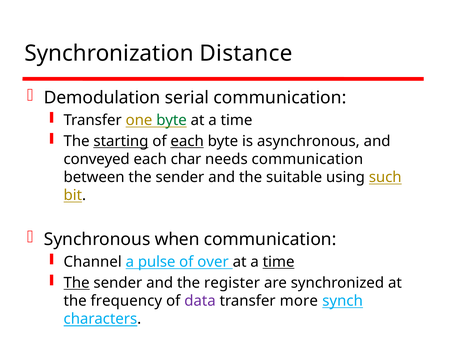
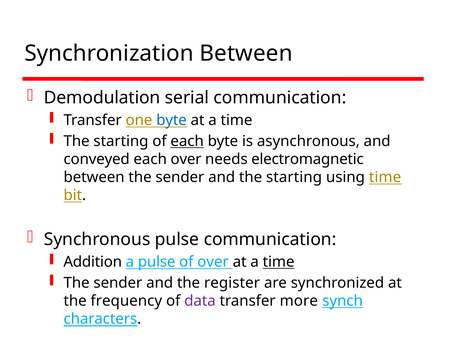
Synchronization Distance: Distance -> Between
byte at (172, 120) colour: green -> blue
starting at (121, 141) underline: present -> none
each char: char -> over
needs communication: communication -> electromagnetic
and the suitable: suitable -> starting
using such: such -> time
Synchronous when: when -> pulse
Channel: Channel -> Addition
The at (77, 282) underline: present -> none
